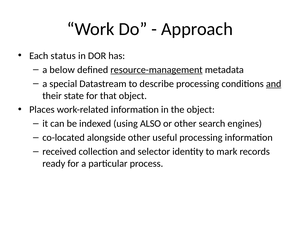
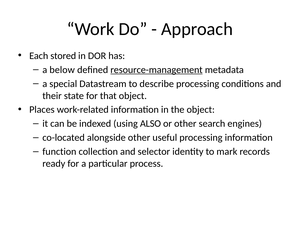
status: status -> stored
and at (274, 84) underline: present -> none
received: received -> function
